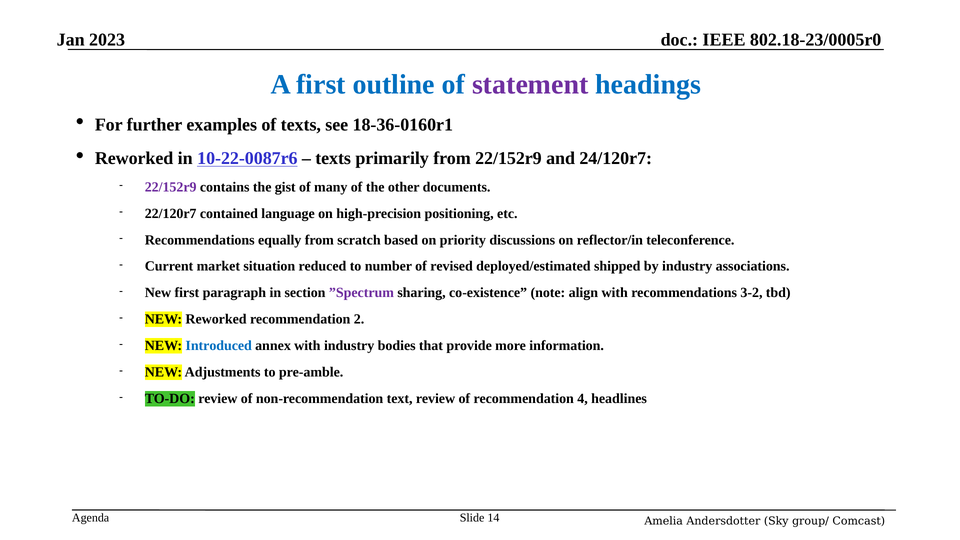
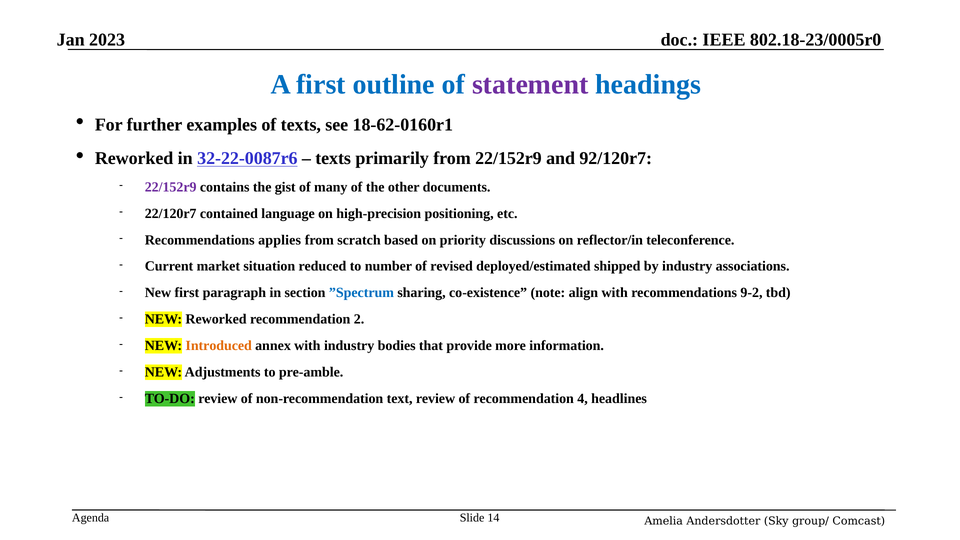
18-36-0160r1: 18-36-0160r1 -> 18-62-0160r1
10-22-0087r6: 10-22-0087r6 -> 32-22-0087r6
24/120r7: 24/120r7 -> 92/120r7
equally: equally -> applies
”Spectrum colour: purple -> blue
3-2: 3-2 -> 9-2
Introduced colour: blue -> orange
